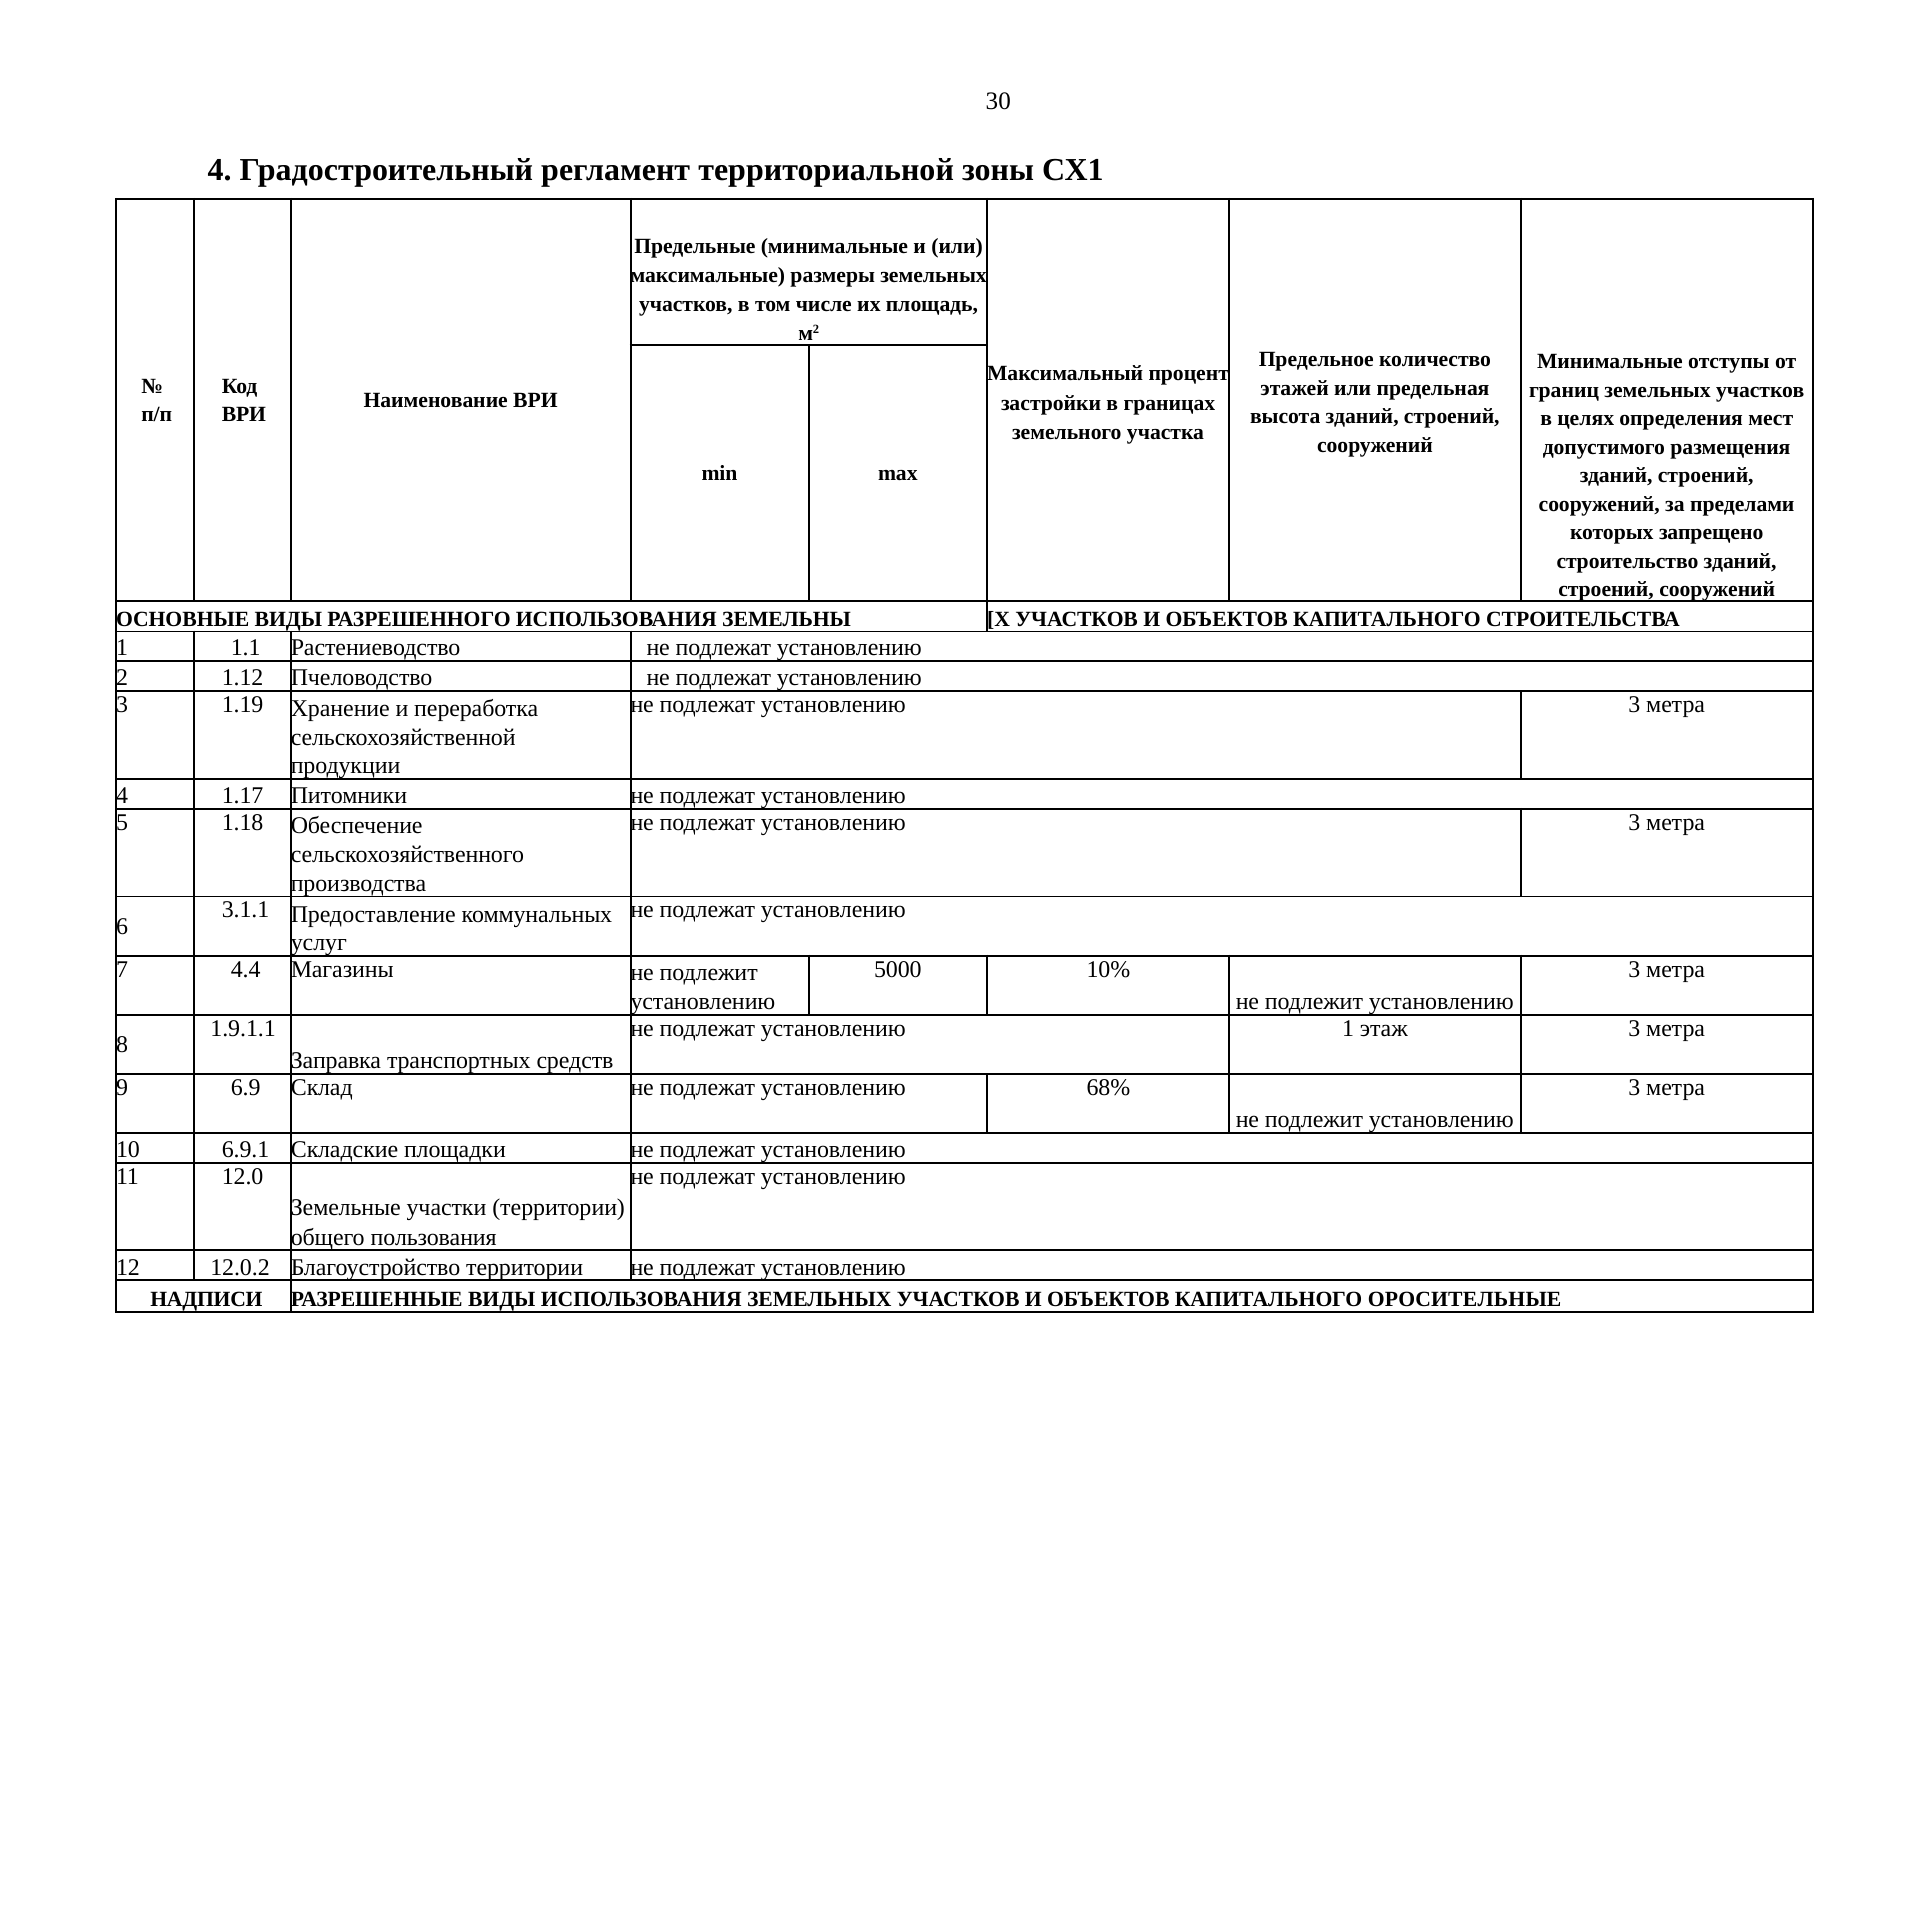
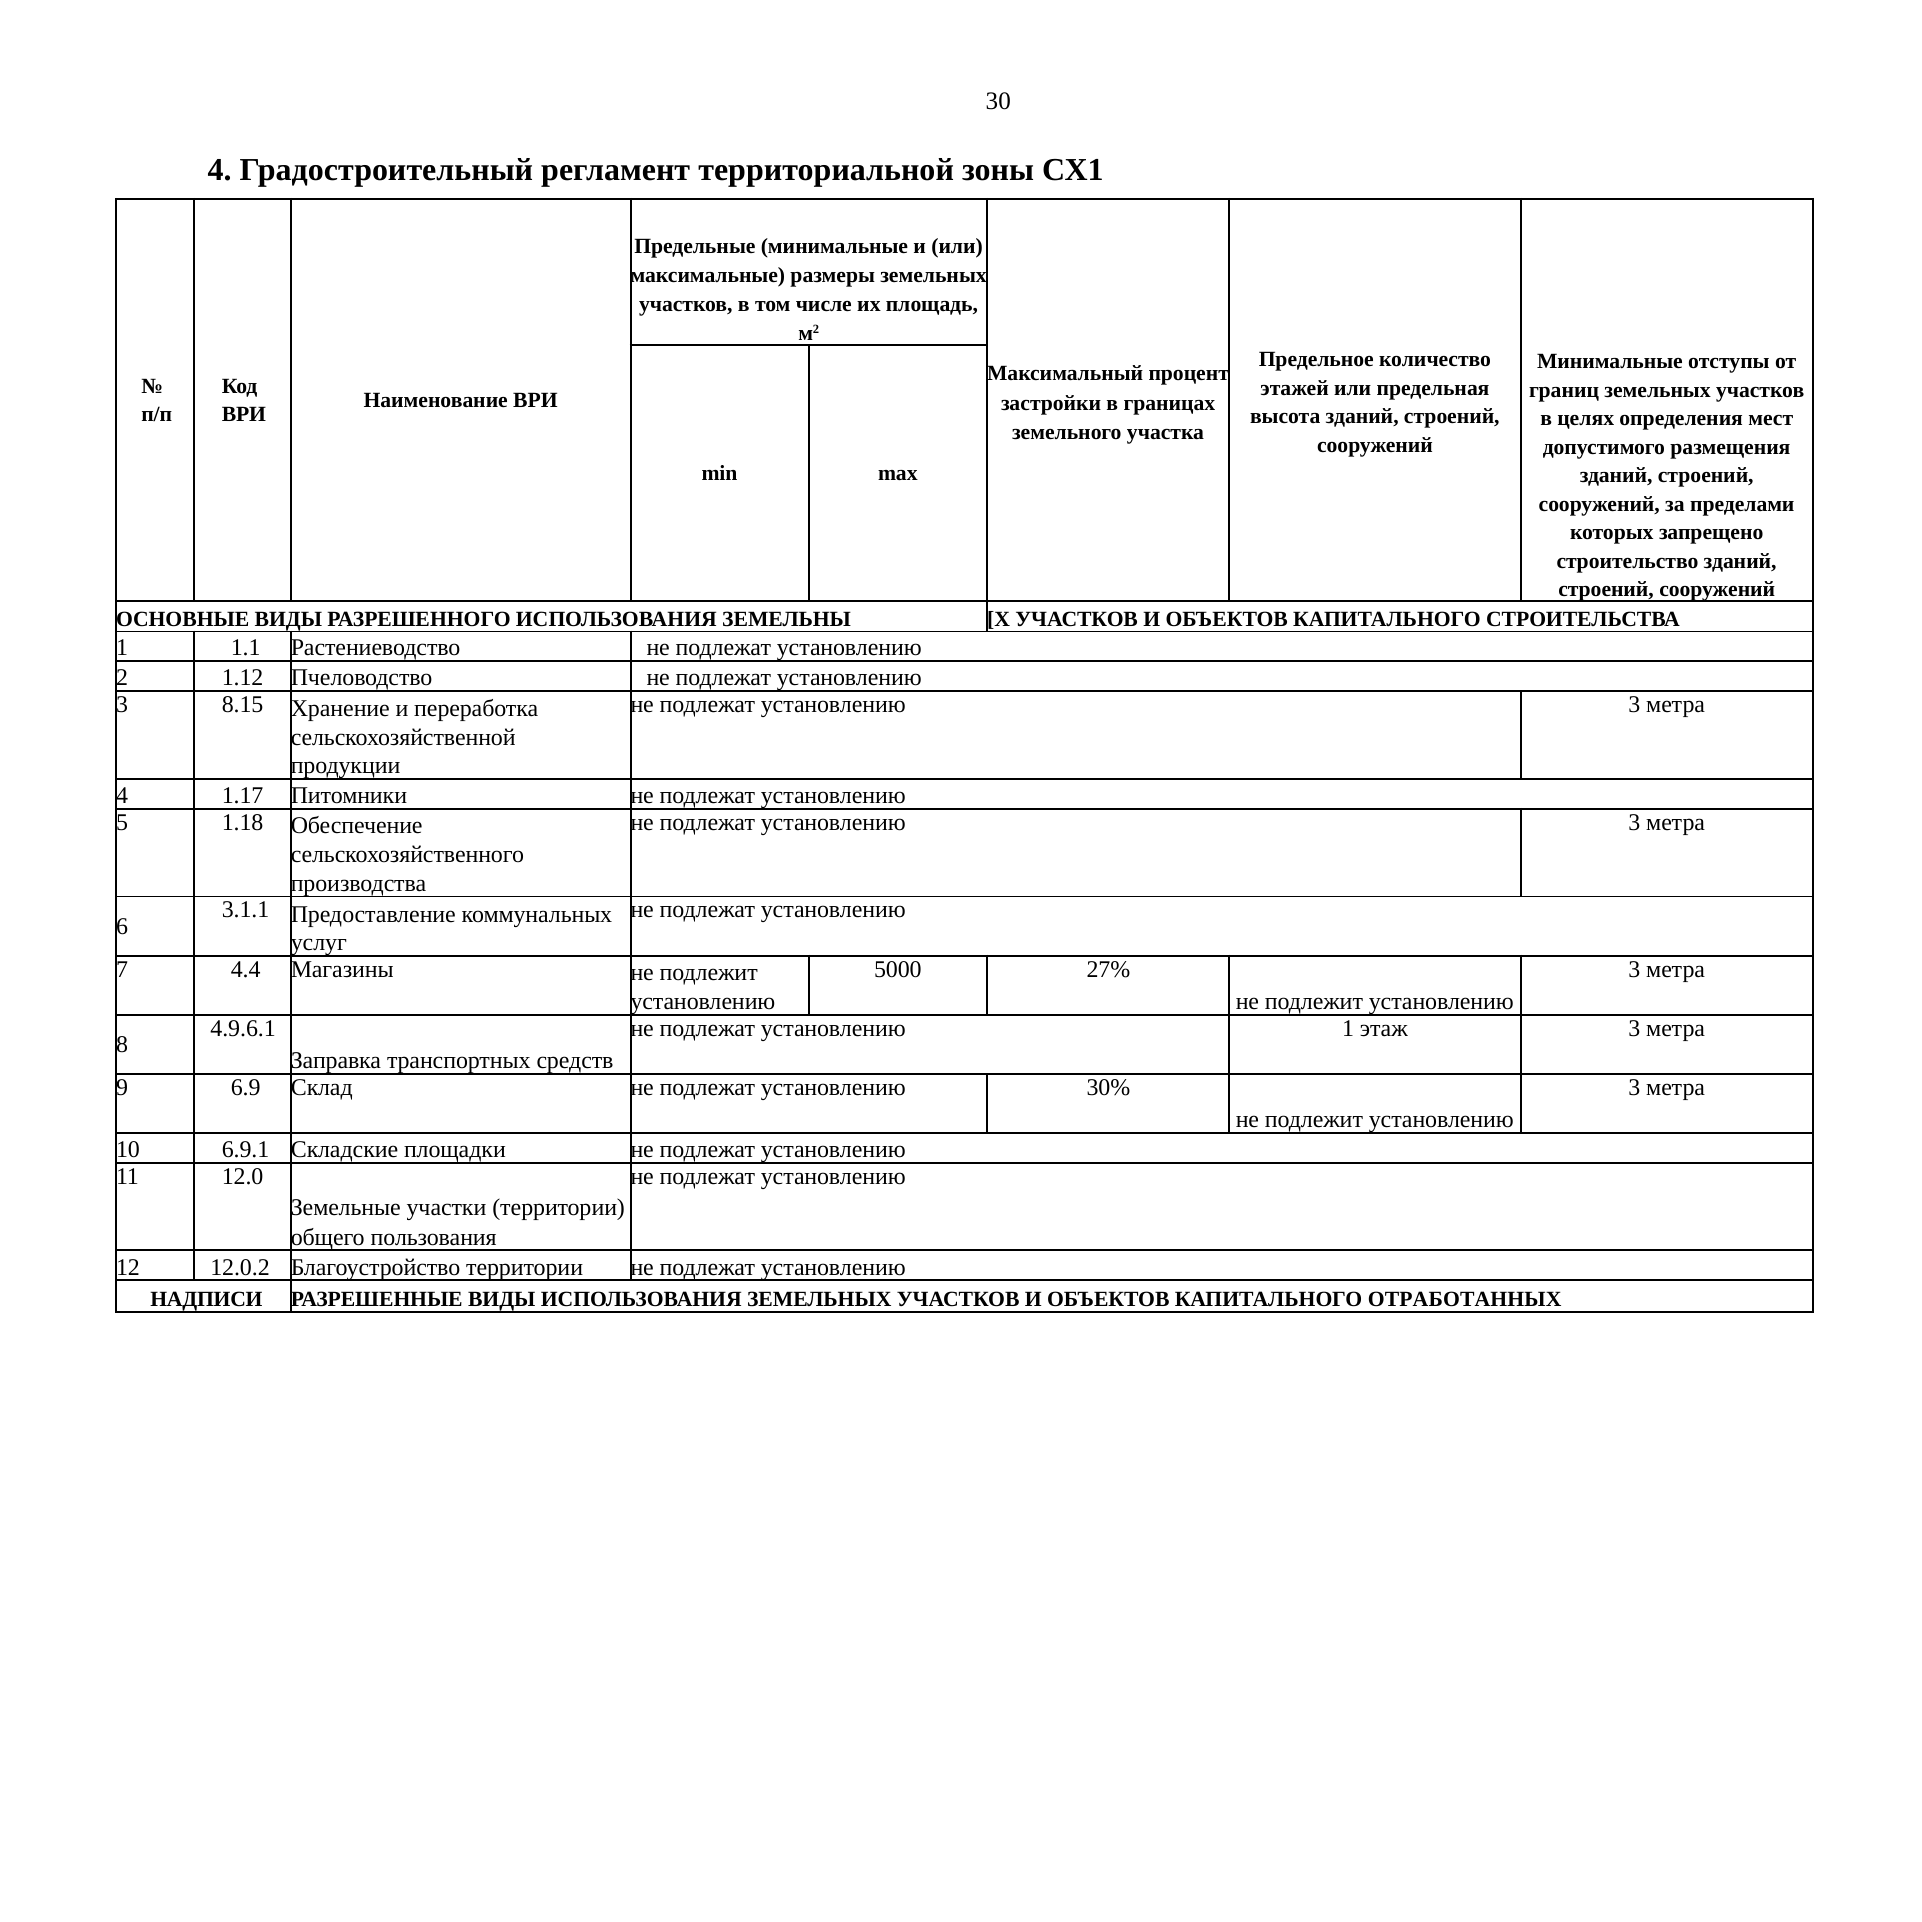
1.19: 1.19 -> 8.15
10%: 10% -> 27%
1.9.1.1: 1.9.1.1 -> 4.9.6.1
68%: 68% -> 30%
ОРОСИТЕЛЬНЫЕ: ОРОСИТЕЛЬНЫЕ -> ОТРАБОТАННЫХ
